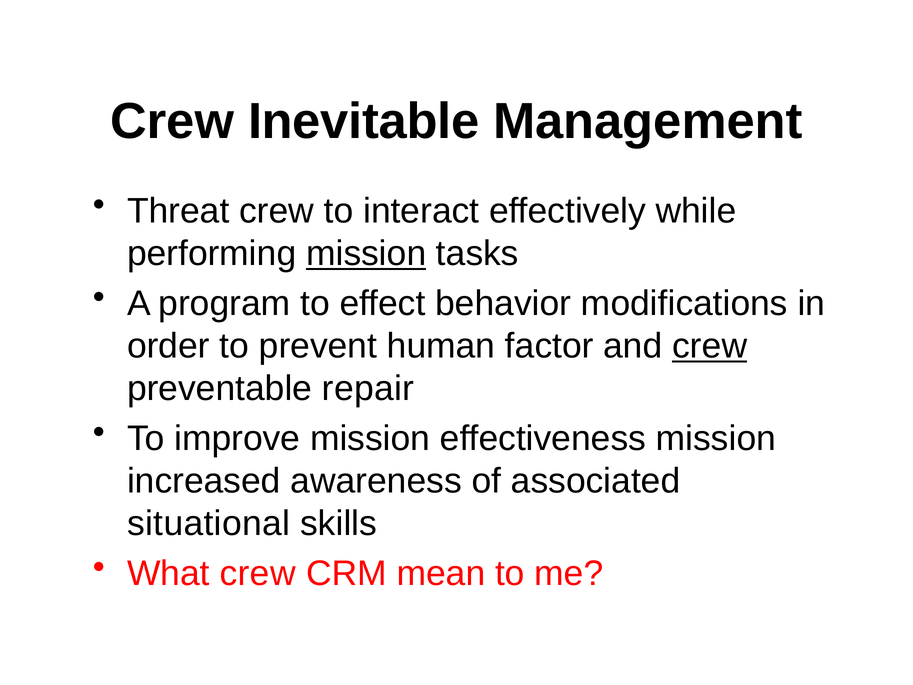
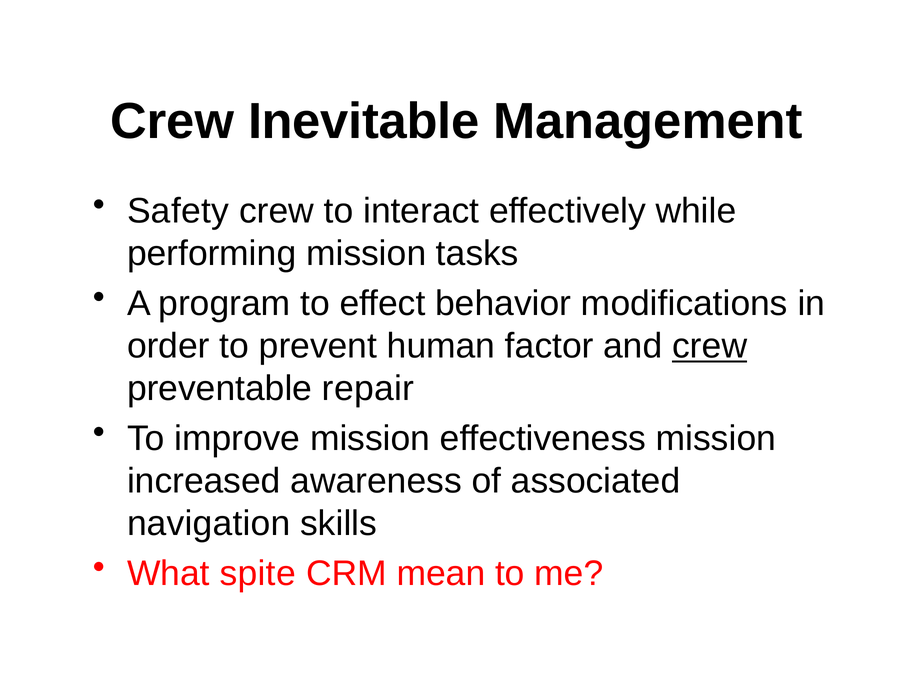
Threat: Threat -> Safety
mission at (366, 254) underline: present -> none
situational: situational -> navigation
What crew: crew -> spite
